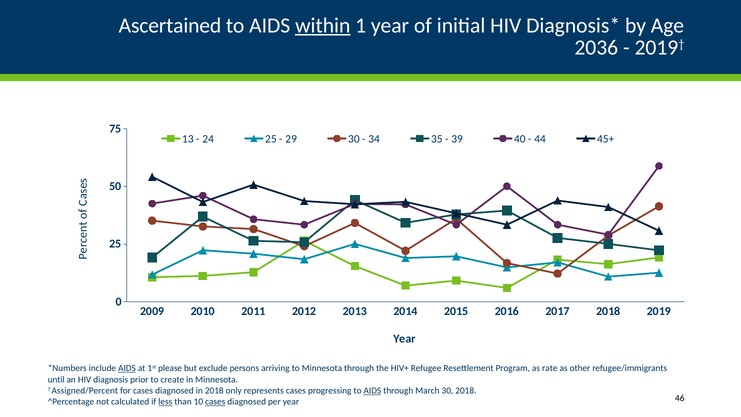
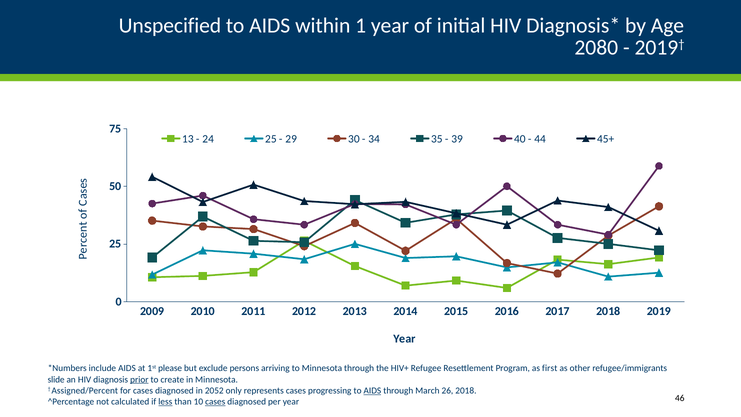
Ascertained: Ascertained -> Unspecified
within underline: present -> none
2036: 2036 -> 2080
AIDS at (127, 368) underline: present -> none
rate: rate -> first
until: until -> slide
prior underline: none -> present
in 2018: 2018 -> 2052
March 30: 30 -> 26
